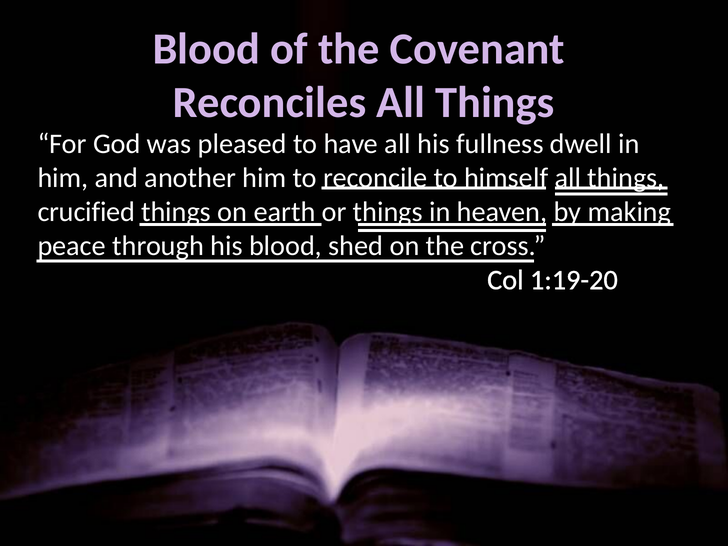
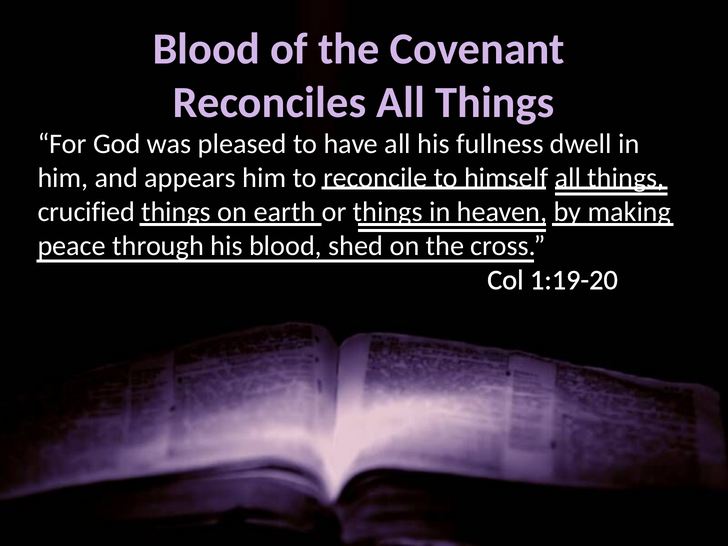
another: another -> appears
